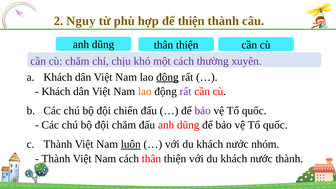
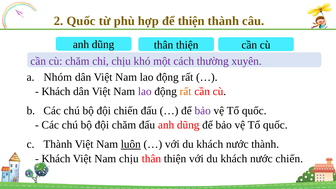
2 Nguy: Nguy -> Quốc
Khách at (58, 77): Khách -> Nhóm
động at (167, 77) underline: present -> none
lao at (145, 91) colour: orange -> purple
rất at (186, 91) colour: purple -> orange
nước nhóm: nhóm -> thành
Thành at (56, 159): Thành -> Khách
Nam cách: cách -> chịu
nước thành: thành -> chiến
